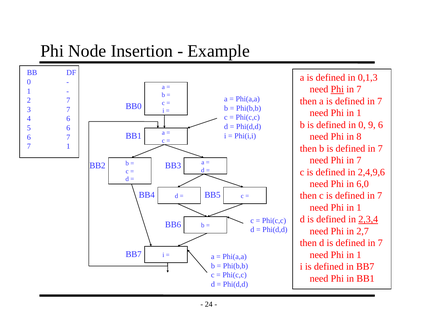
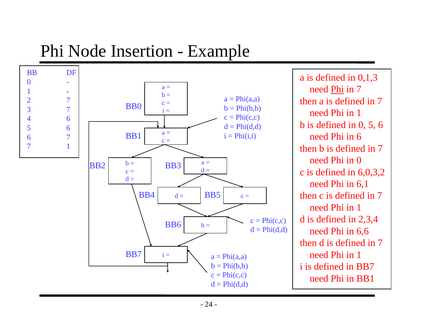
0 9: 9 -> 5
in 8: 8 -> 6
7 at (359, 160): 7 -> 0
2,4,9,6: 2,4,9,6 -> 6,0,3,2
6,0: 6,0 -> 6,1
2,3,4 underline: present -> none
2,7: 2,7 -> 6,6
